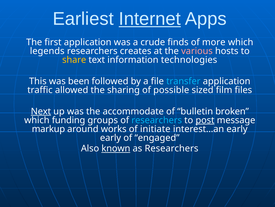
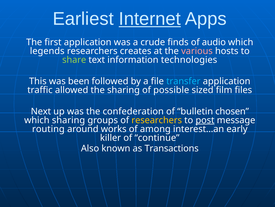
more: more -> audio
share colour: yellow -> light green
Next underline: present -> none
accommodate: accommodate -> confederation
broken: broken -> chosen
which funding: funding -> sharing
researchers at (157, 120) colour: light blue -> yellow
markup: markup -> routing
initiate: initiate -> among
early at (111, 137): early -> killer
engaged: engaged -> continue
known underline: present -> none
as Researchers: Researchers -> Transactions
